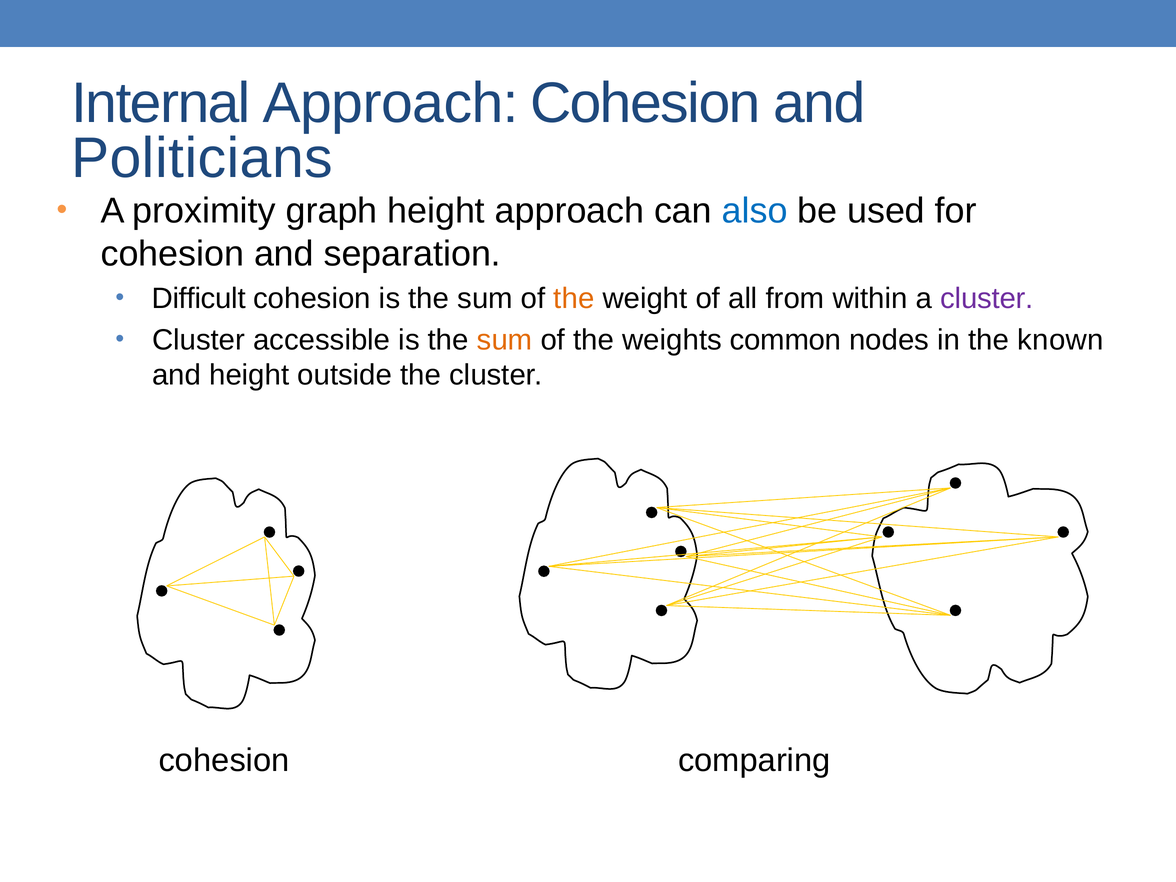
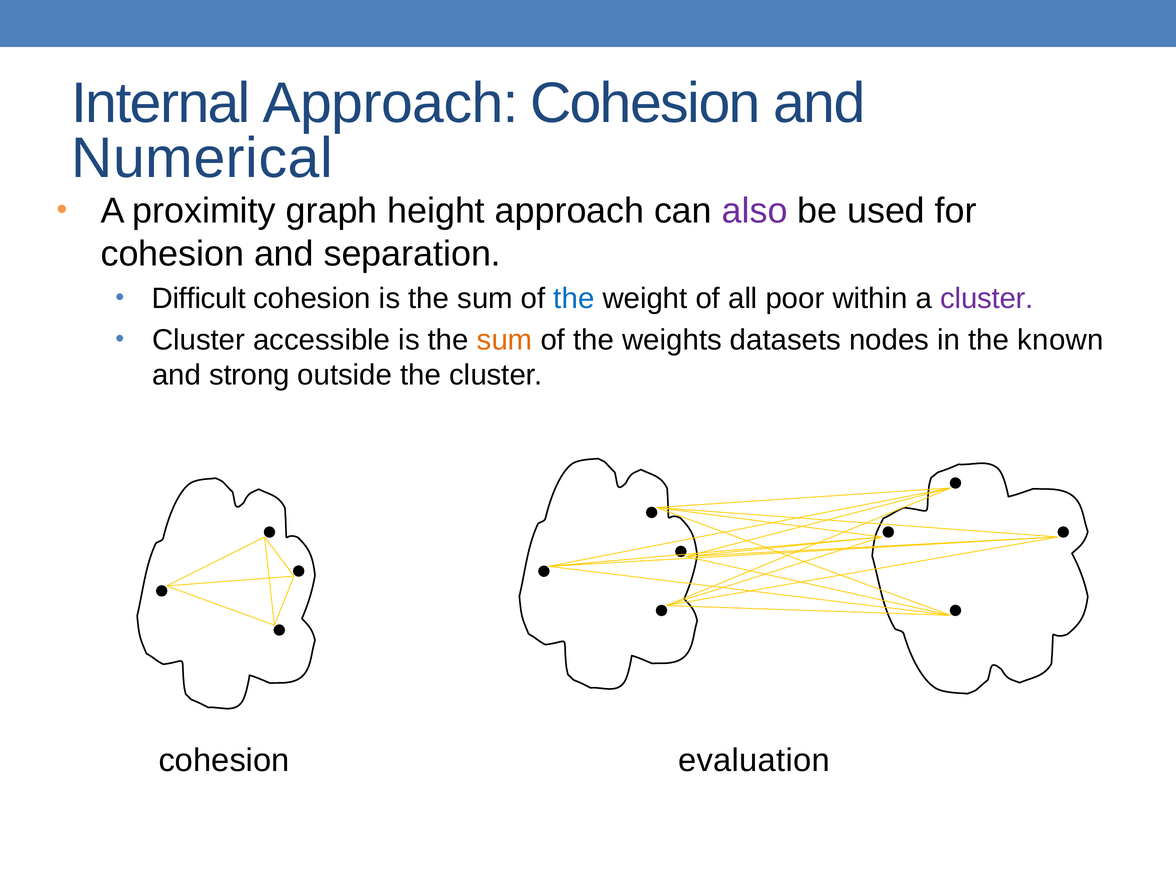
Politicians: Politicians -> Numerical
also colour: blue -> purple
the at (574, 299) colour: orange -> blue
from: from -> poor
common: common -> datasets
and height: height -> strong
comparing: comparing -> evaluation
